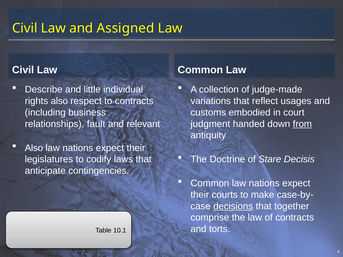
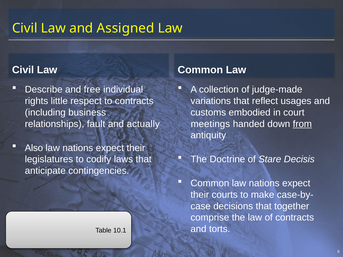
little: little -> free
rights also: also -> little
relevant: relevant -> actually
judgment: judgment -> meetings
decisions underline: present -> none
